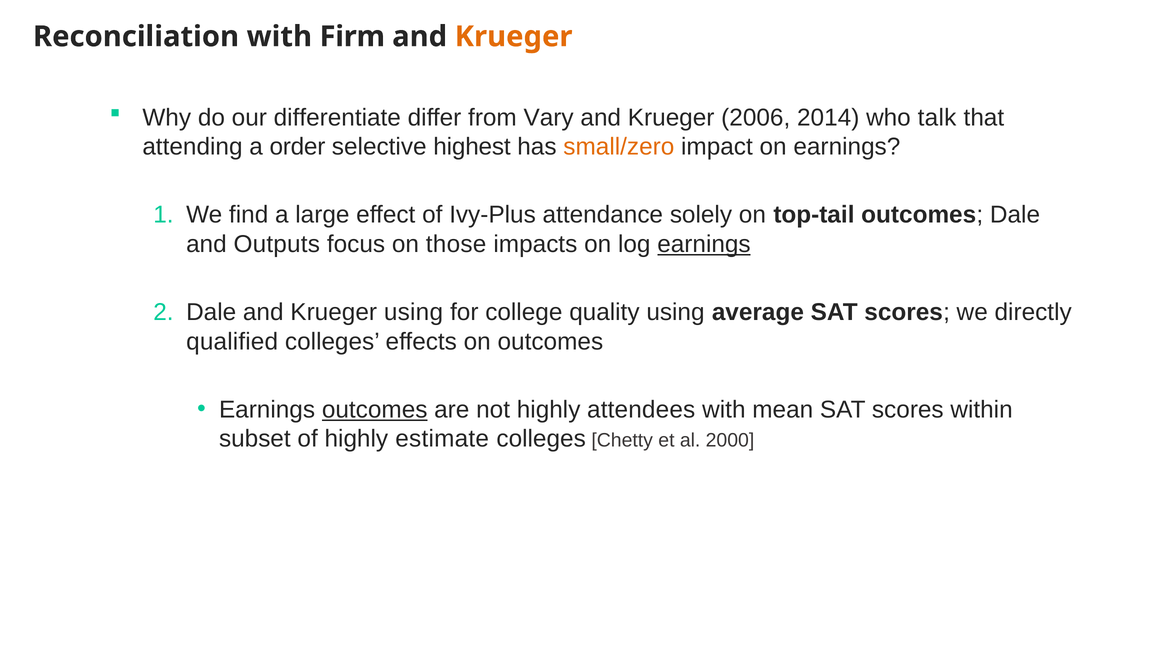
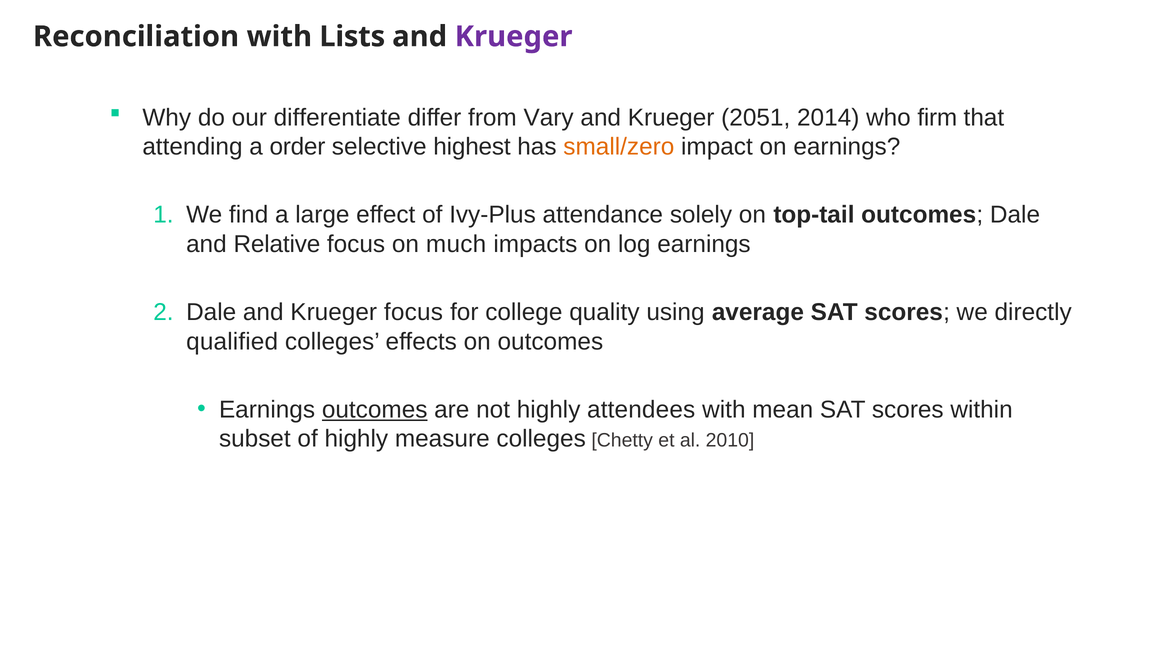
Firm: Firm -> Lists
Krueger at (514, 37) colour: orange -> purple
2006: 2006 -> 2051
talk: talk -> firm
Outputs: Outputs -> Relative
those: those -> much
earnings at (704, 244) underline: present -> none
Krueger using: using -> focus
estimate: estimate -> measure
2000: 2000 -> 2010
